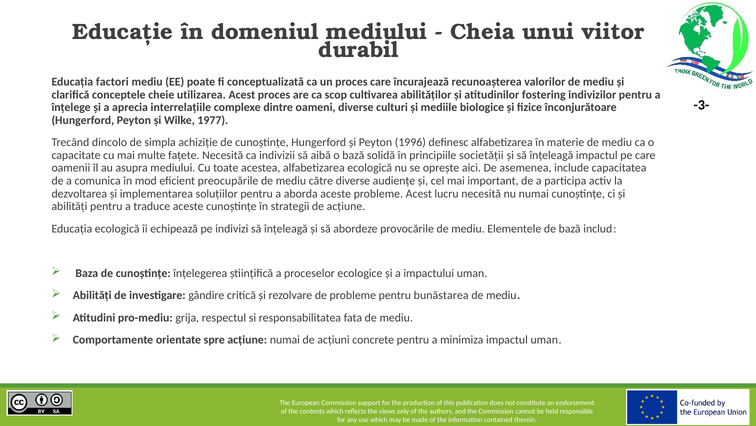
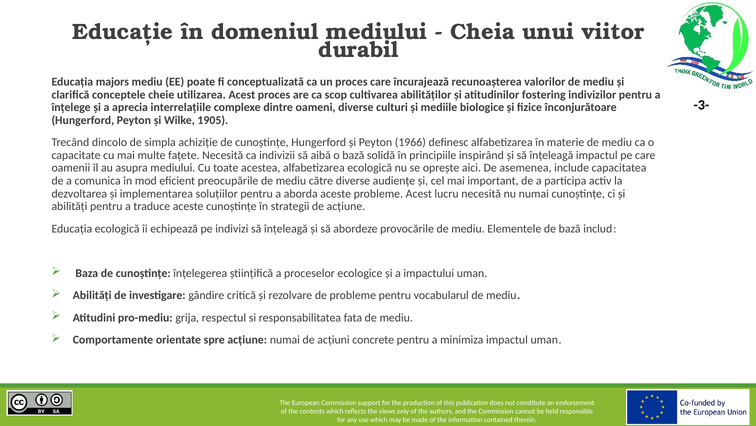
factori: factori -> majors
1977: 1977 -> 1905
1996: 1996 -> 1966
societății: societății -> inspirând
bunăstarea: bunăstarea -> vocabularul
